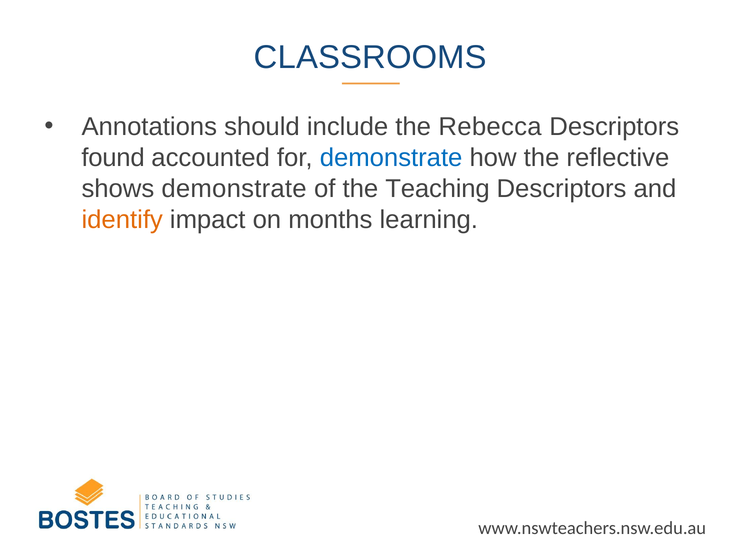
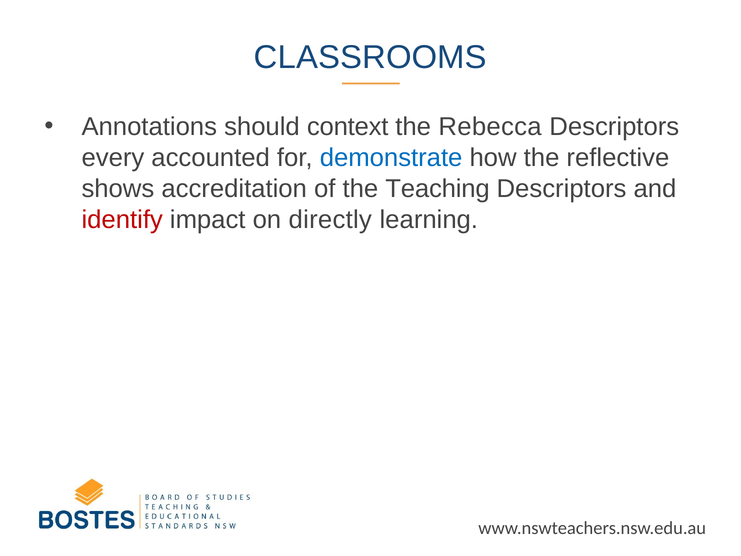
include: include -> context
found: found -> every
shows demonstrate: demonstrate -> accreditation
identify colour: orange -> red
months: months -> directly
